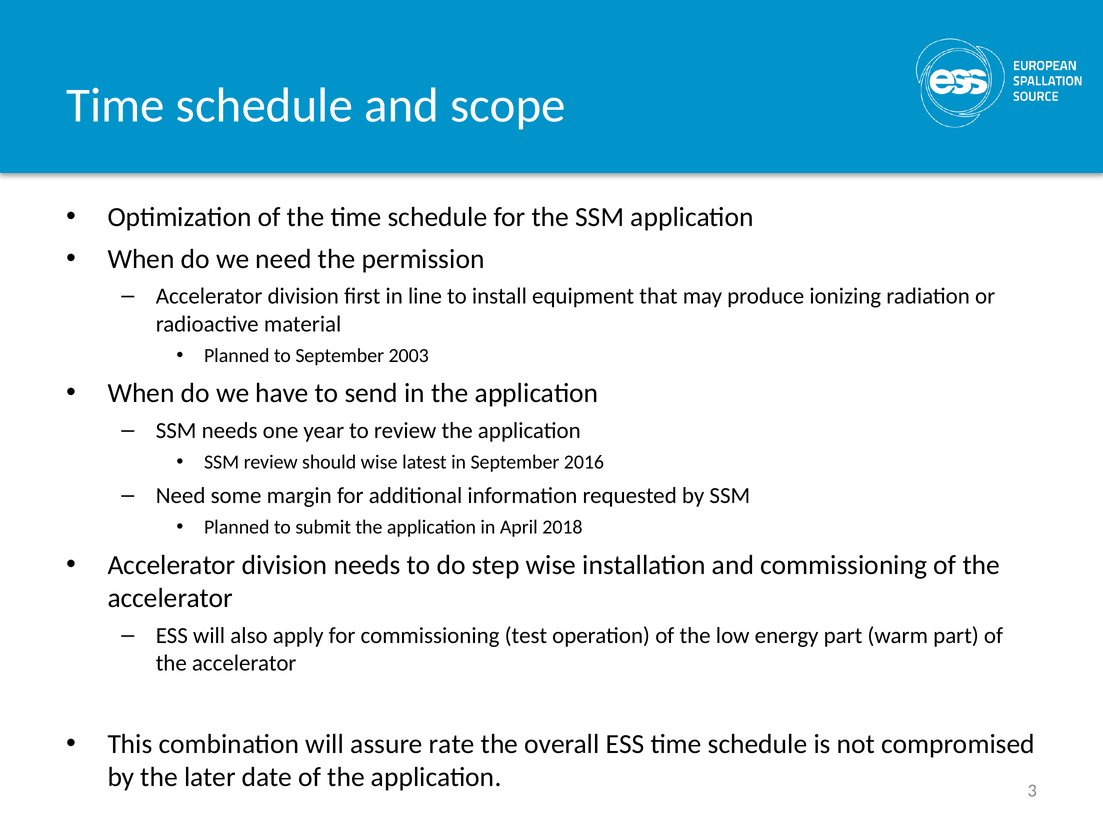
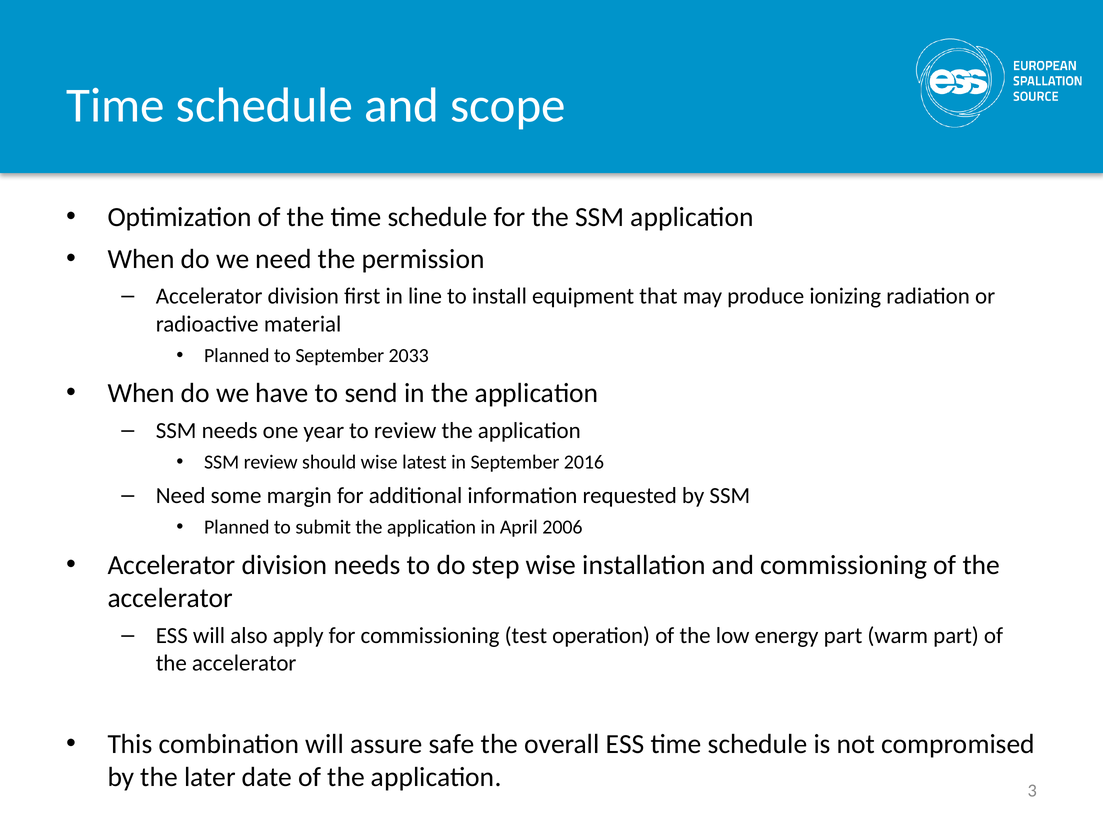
2003: 2003 -> 2033
2018: 2018 -> 2006
rate: rate -> safe
